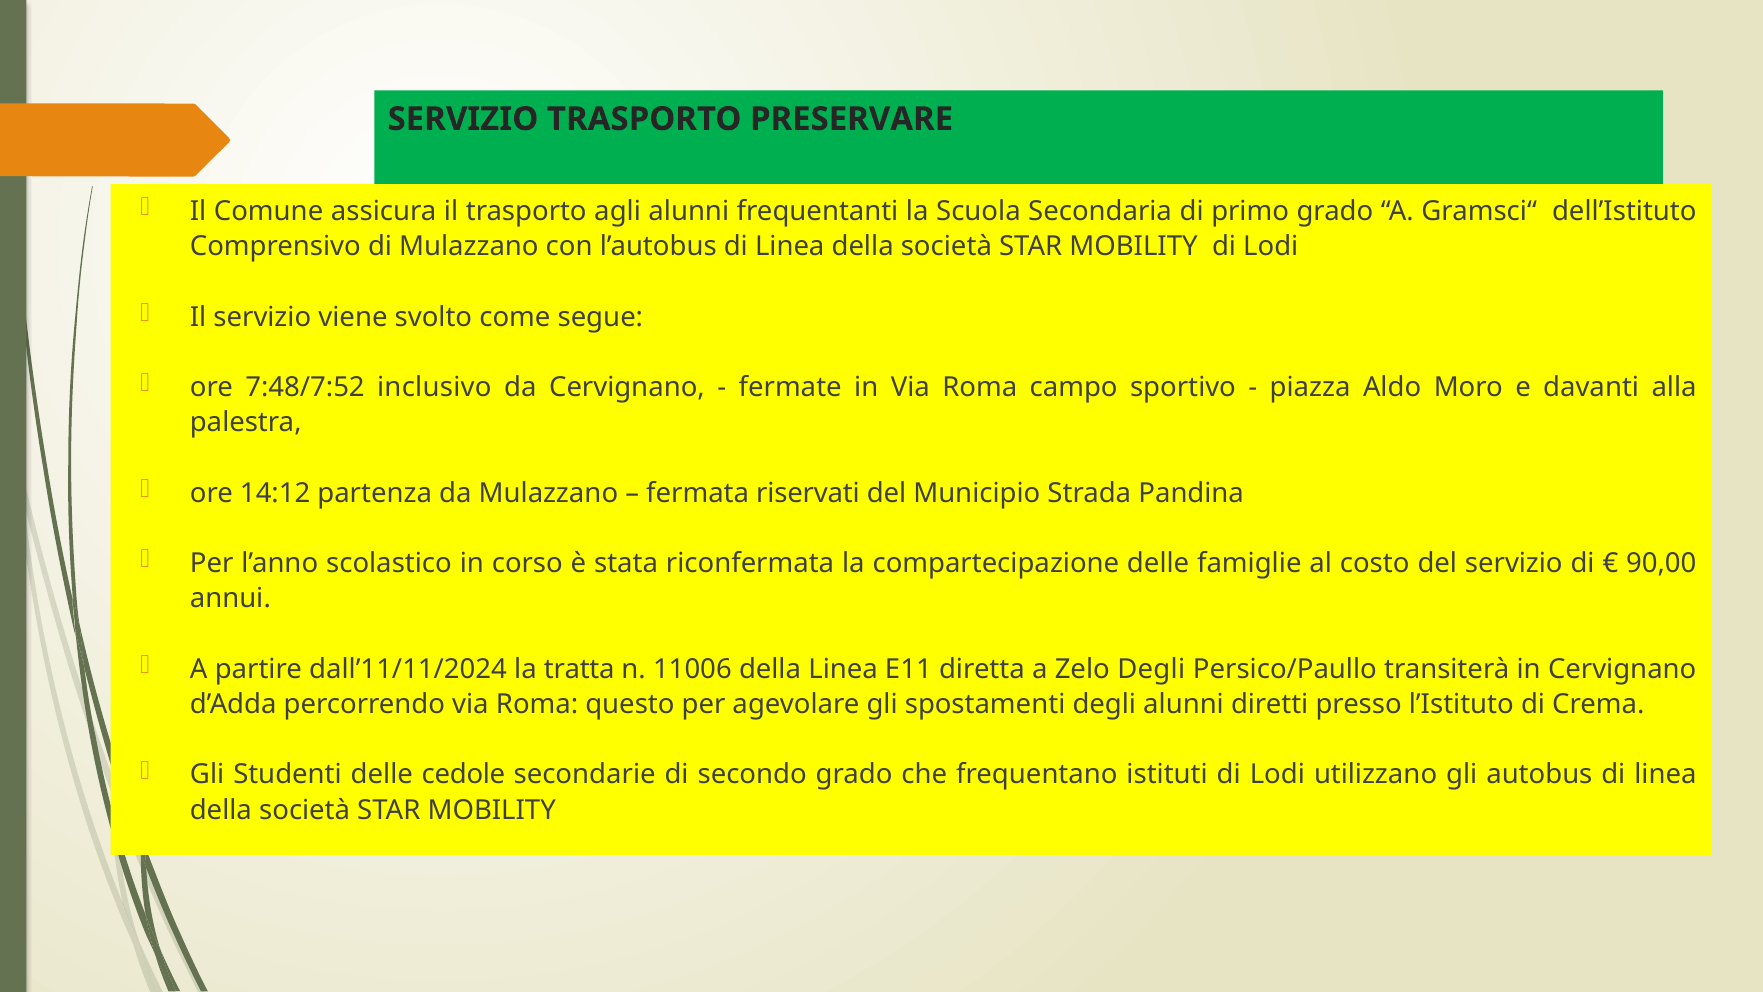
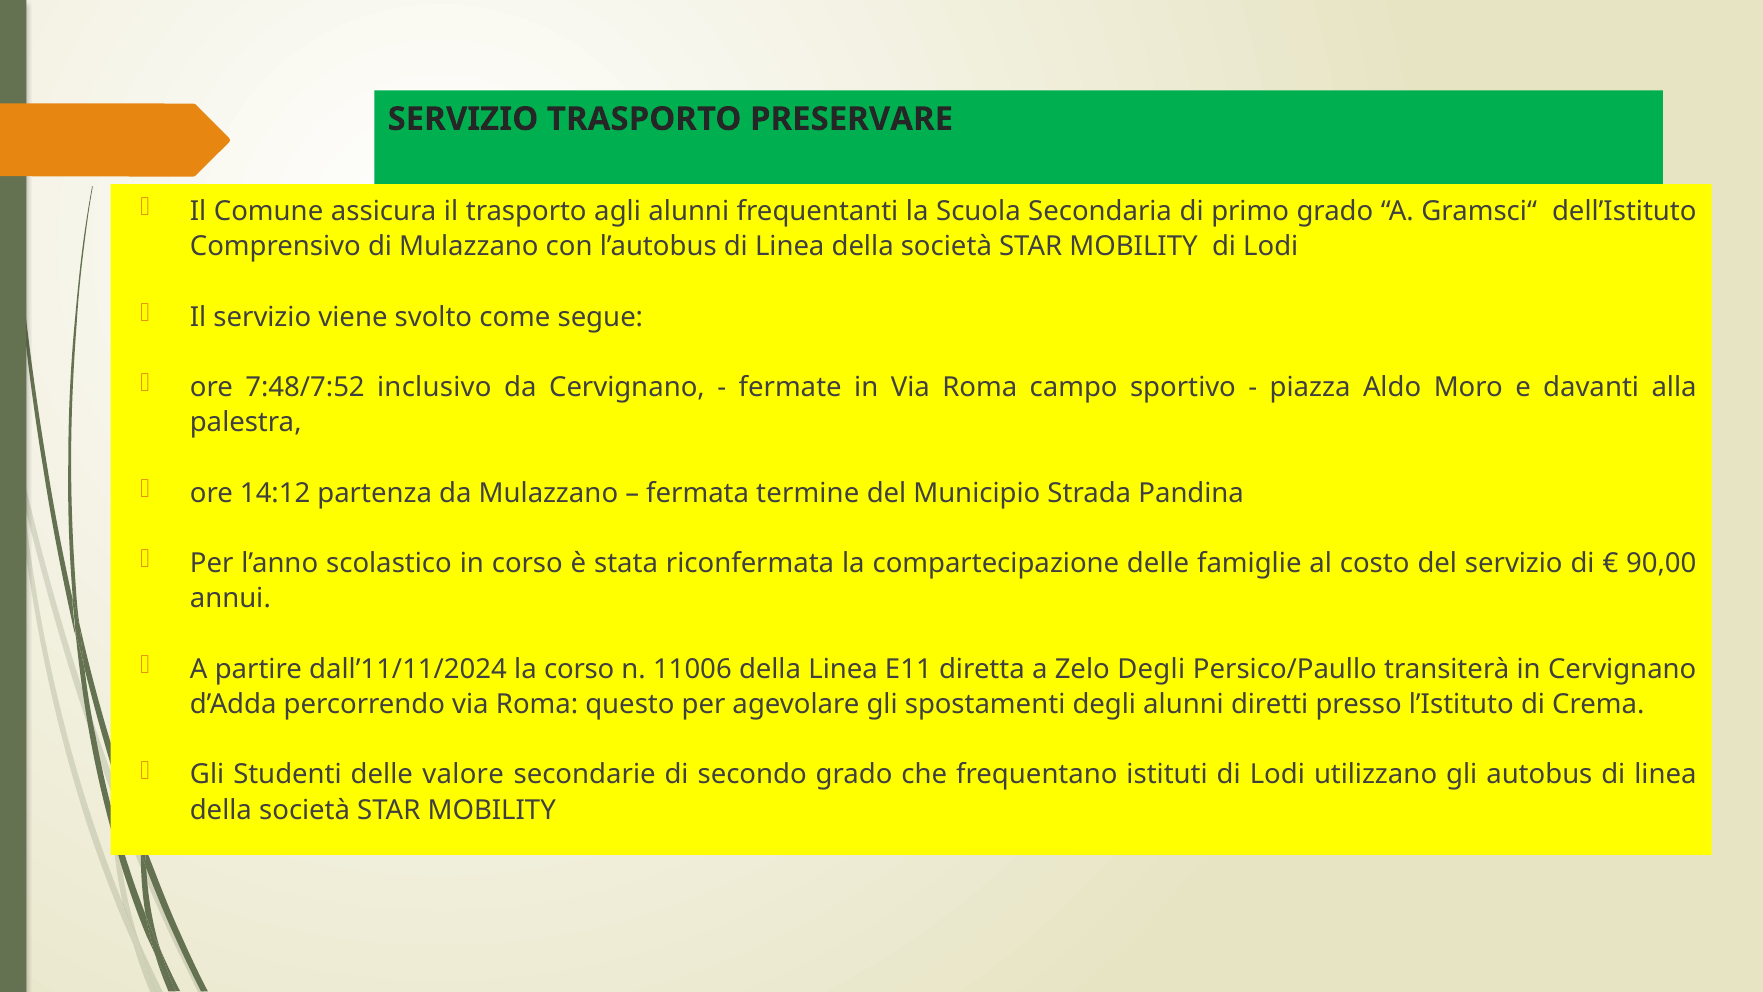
riservati: riservati -> termine
la tratta: tratta -> corso
cedole: cedole -> valore
